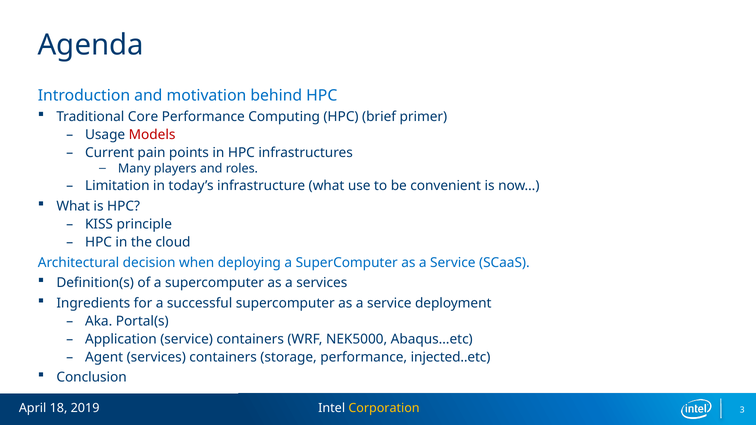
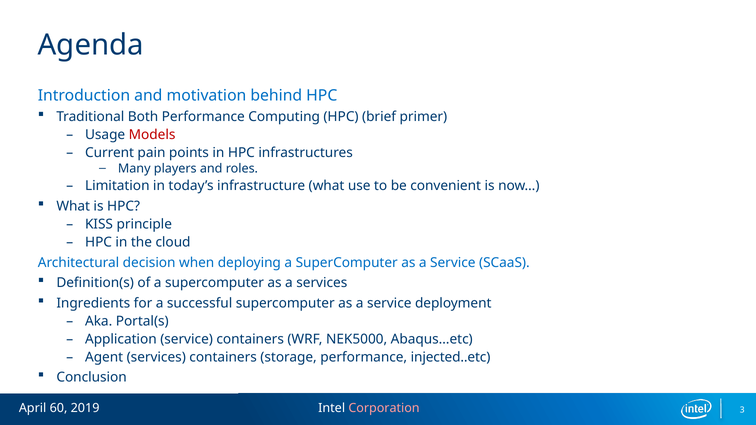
Core: Core -> Both
18: 18 -> 60
Corporation colour: yellow -> pink
